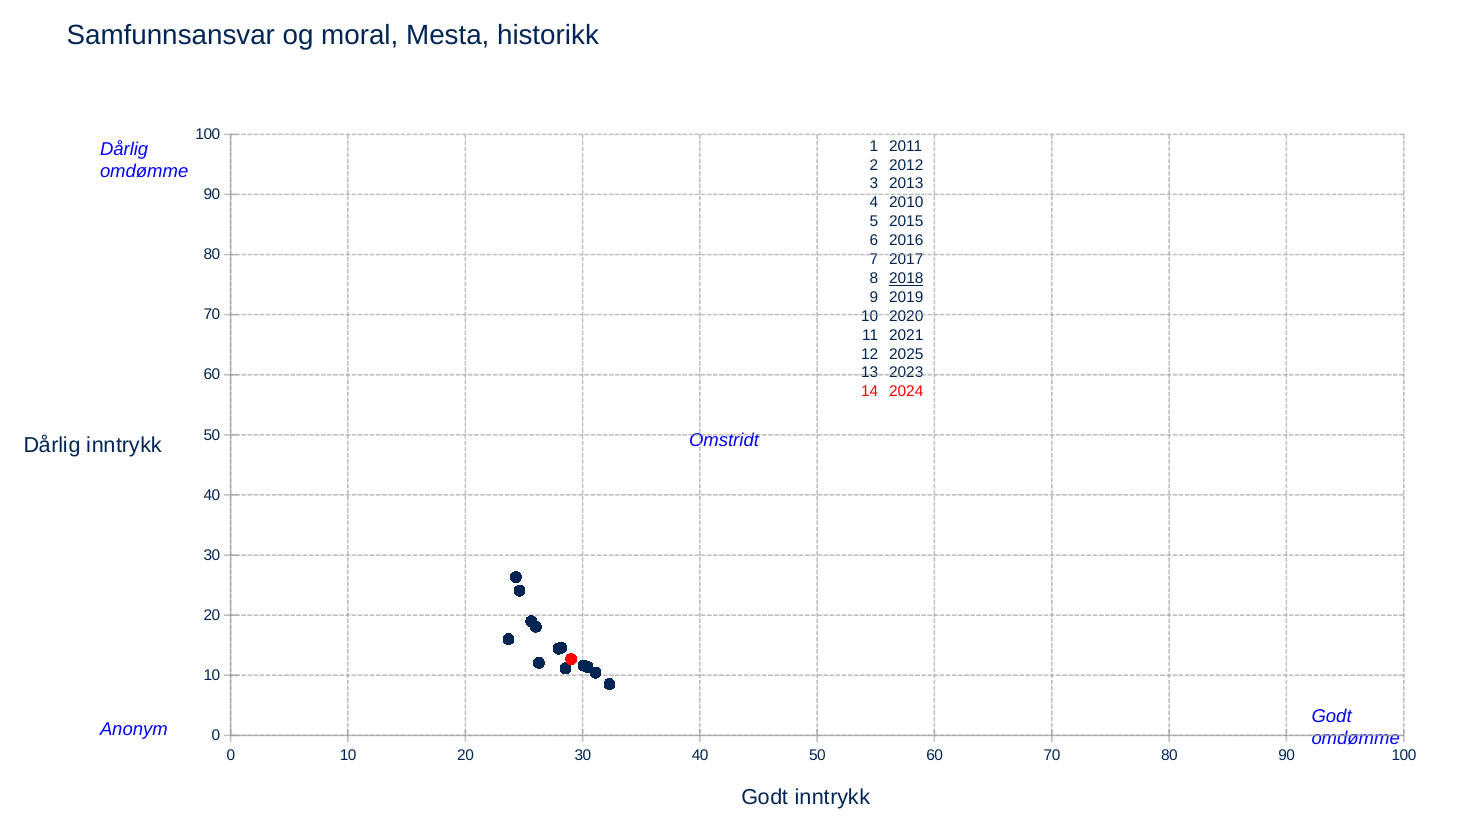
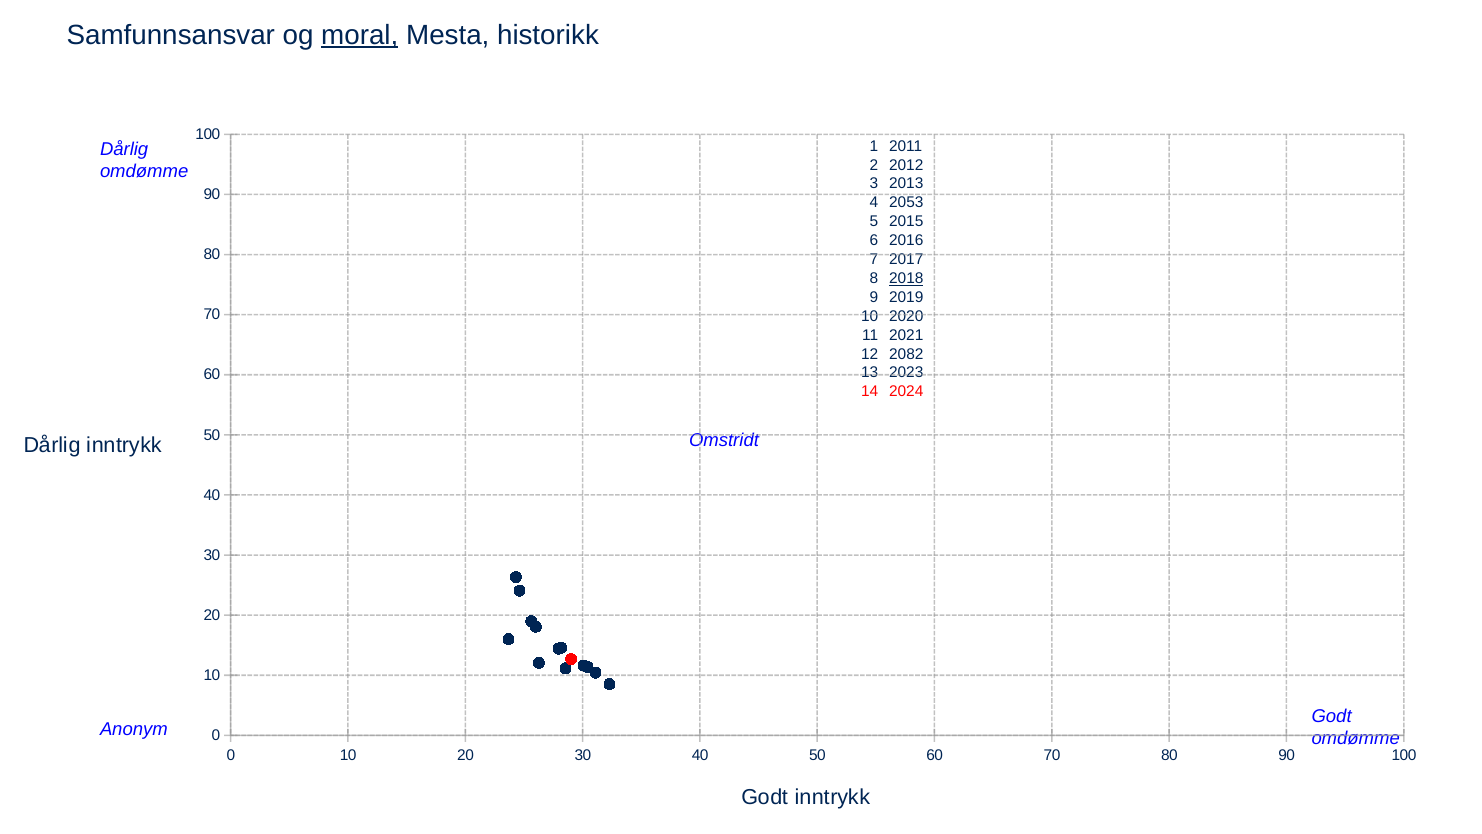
moral underline: none -> present
2010: 2010 -> 2053
2025: 2025 -> 2082
